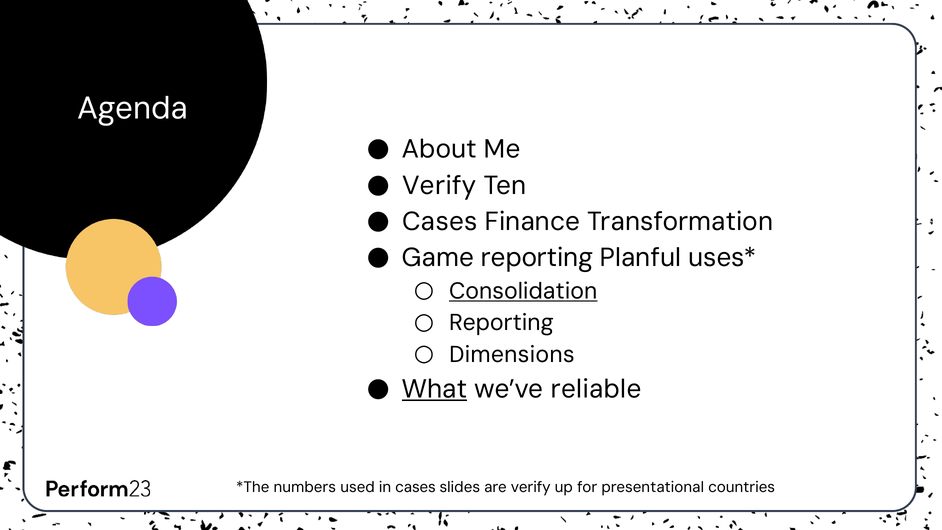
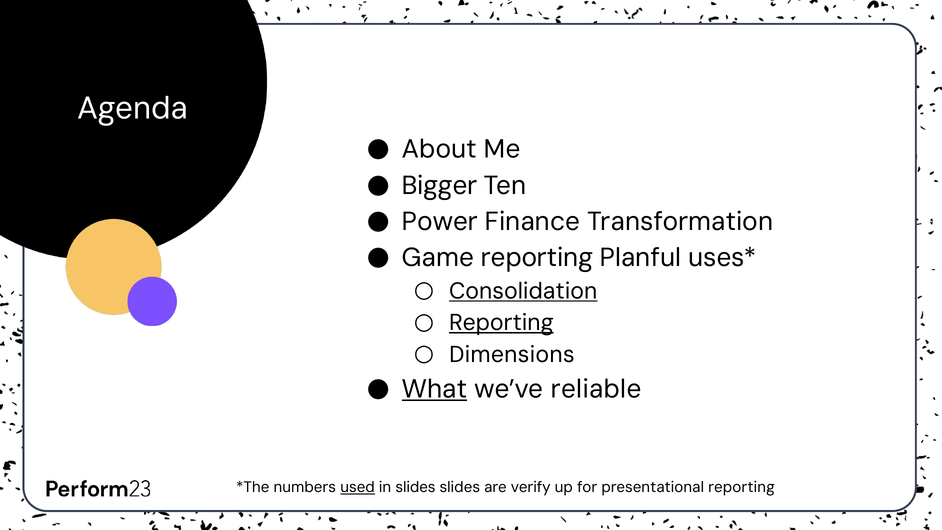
Verify at (439, 185): Verify -> Bigger
Cases at (440, 221): Cases -> Power
Reporting at (501, 323) underline: none -> present
used underline: none -> present
in cases: cases -> slides
presentational countries: countries -> reporting
